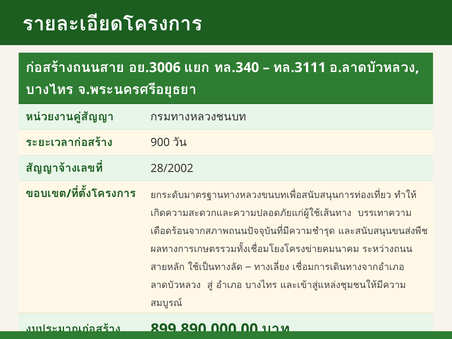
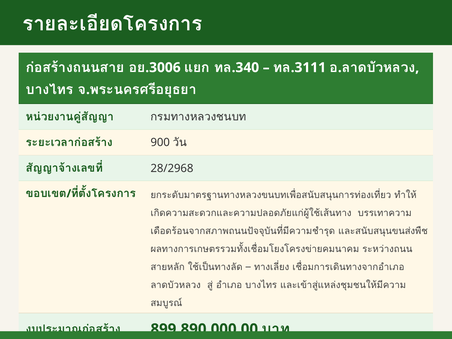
28/2002: 28/2002 -> 28/2968
